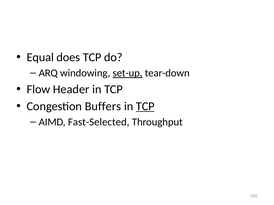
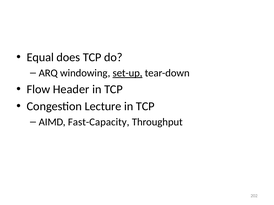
Buffers: Buffers -> Lecture
TCP at (145, 107) underline: present -> none
Fast-Selected: Fast-Selected -> Fast-Capacity
